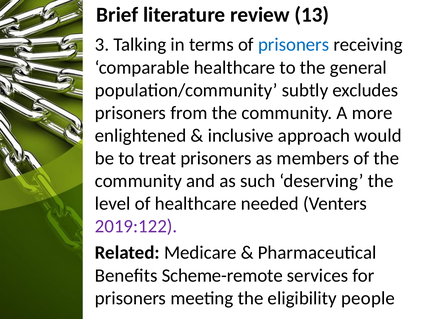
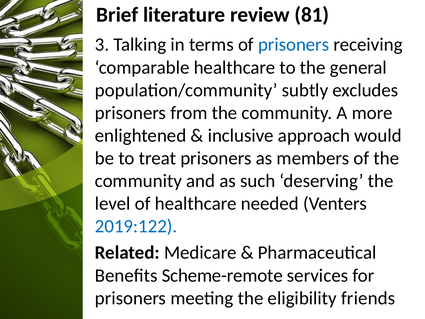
13: 13 -> 81
2019:122 colour: purple -> blue
people: people -> friends
